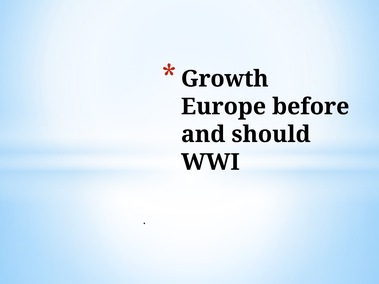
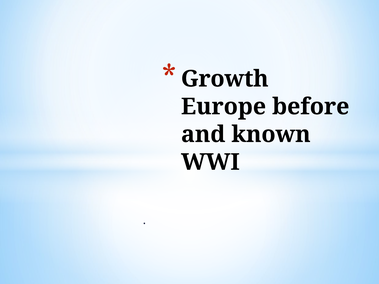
should: should -> known
